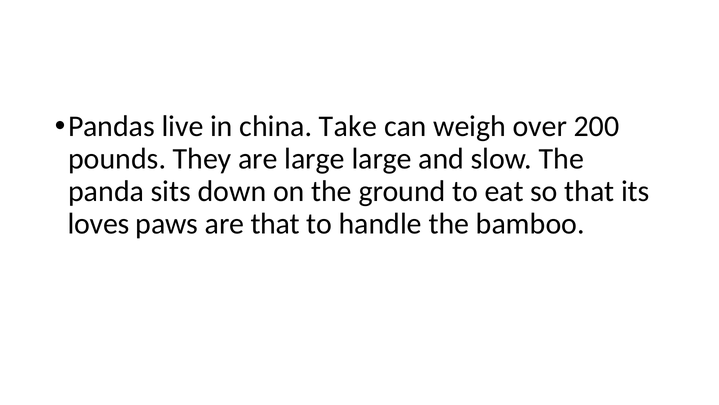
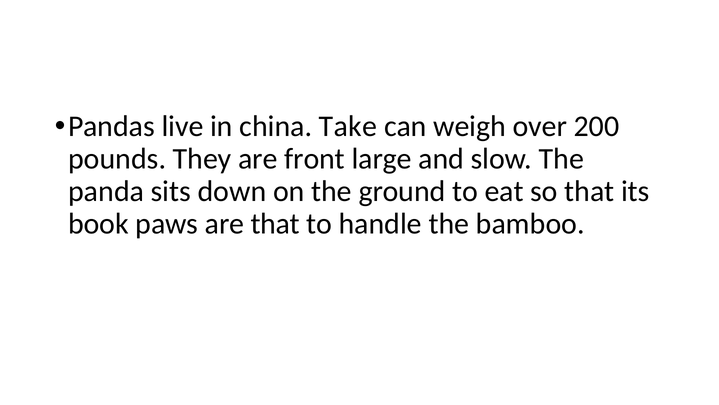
are large: large -> front
loves: loves -> book
